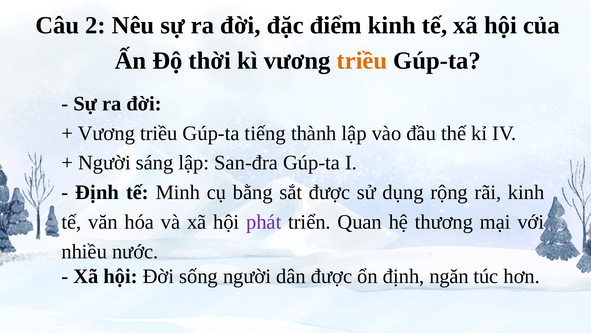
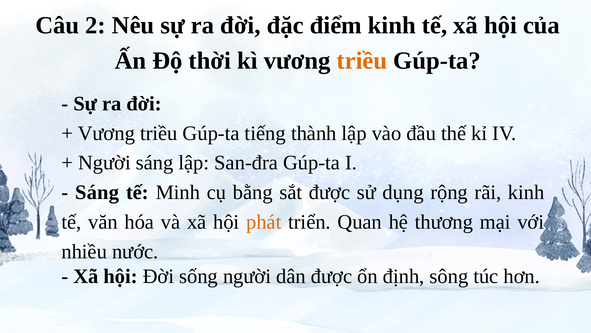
Định at (97, 192): Định -> Sáng
phát colour: purple -> orange
ngăn: ngăn -> sông
